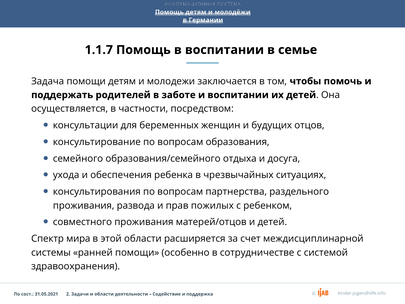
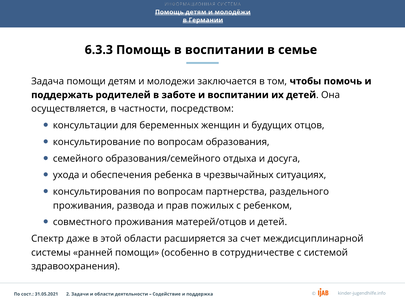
1.1.7: 1.1.7 -> 6.3.3
мира: мира -> даже
